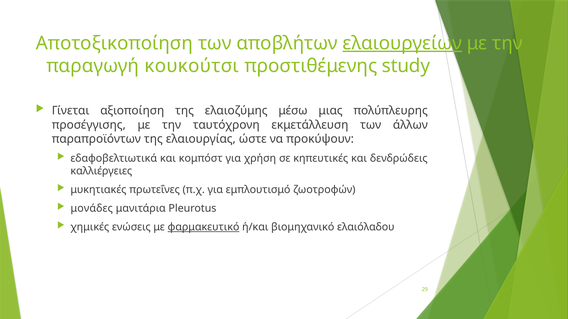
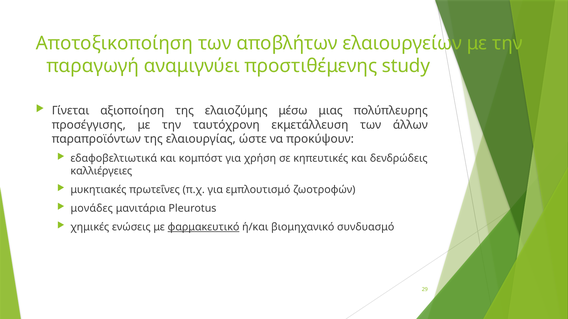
ελαιουργείων underline: present -> none
κουκούτσι: κουκούτσι -> αναμιγνύει
ελαιόλαδου: ελαιόλαδου -> συνδυασμό
